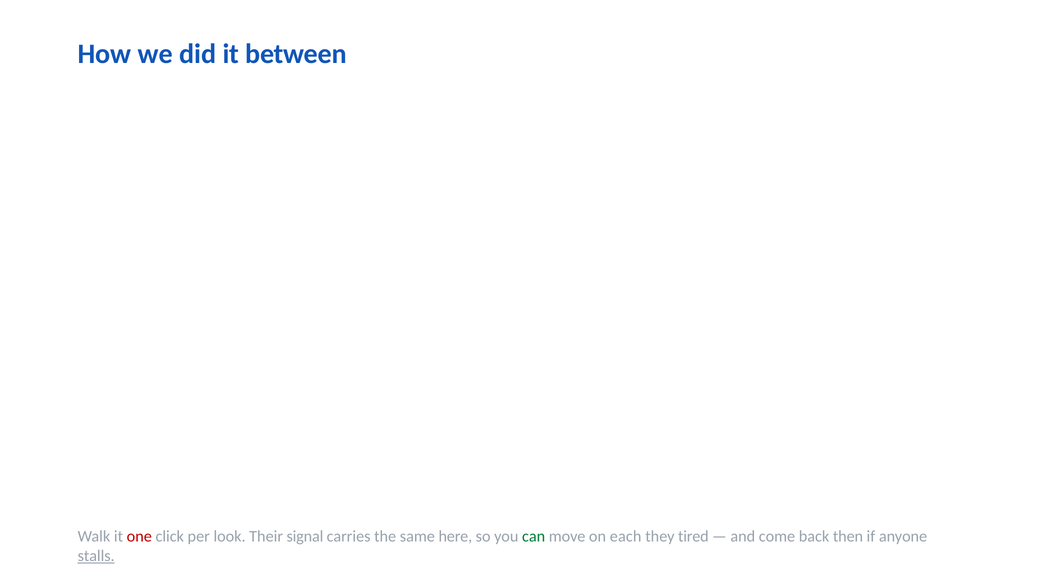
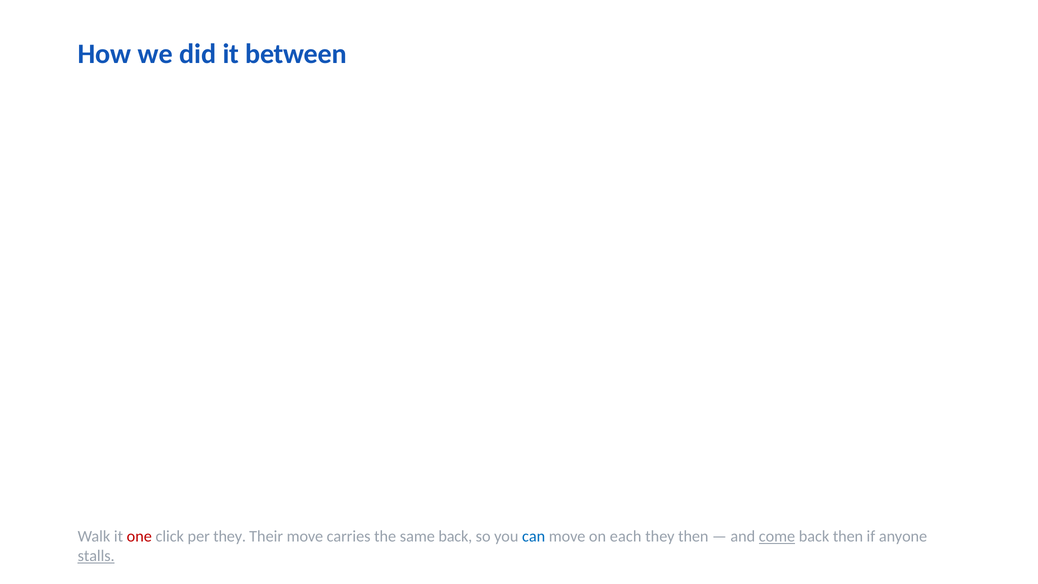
per look: look -> they
Their signal: signal -> move
same here: here -> back
can colour: green -> blue
they tired: tired -> then
come underline: none -> present
